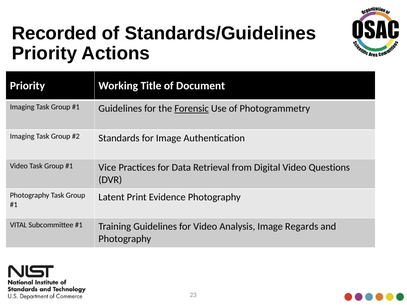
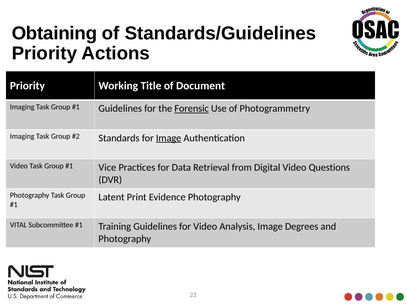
Recorded: Recorded -> Obtaining
Image at (169, 138) underline: none -> present
Regards: Regards -> Degrees
